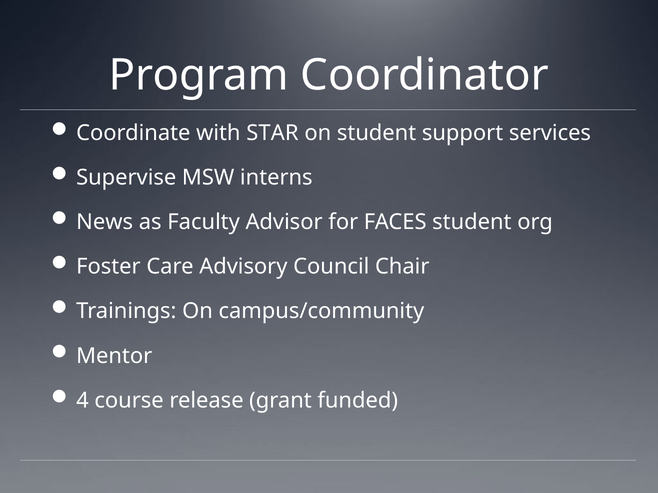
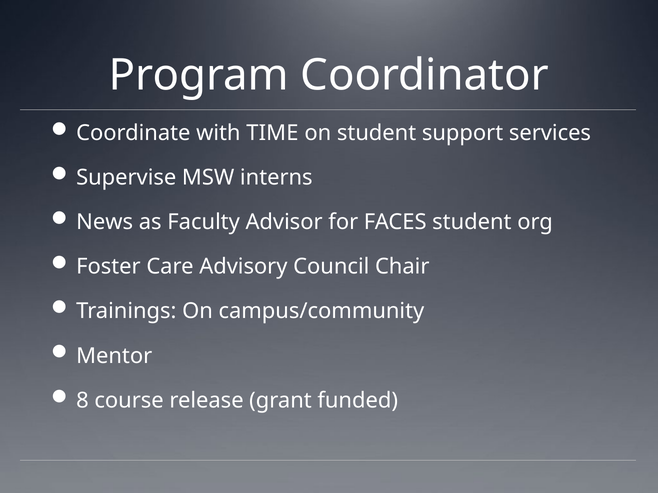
STAR: STAR -> TIME
4: 4 -> 8
